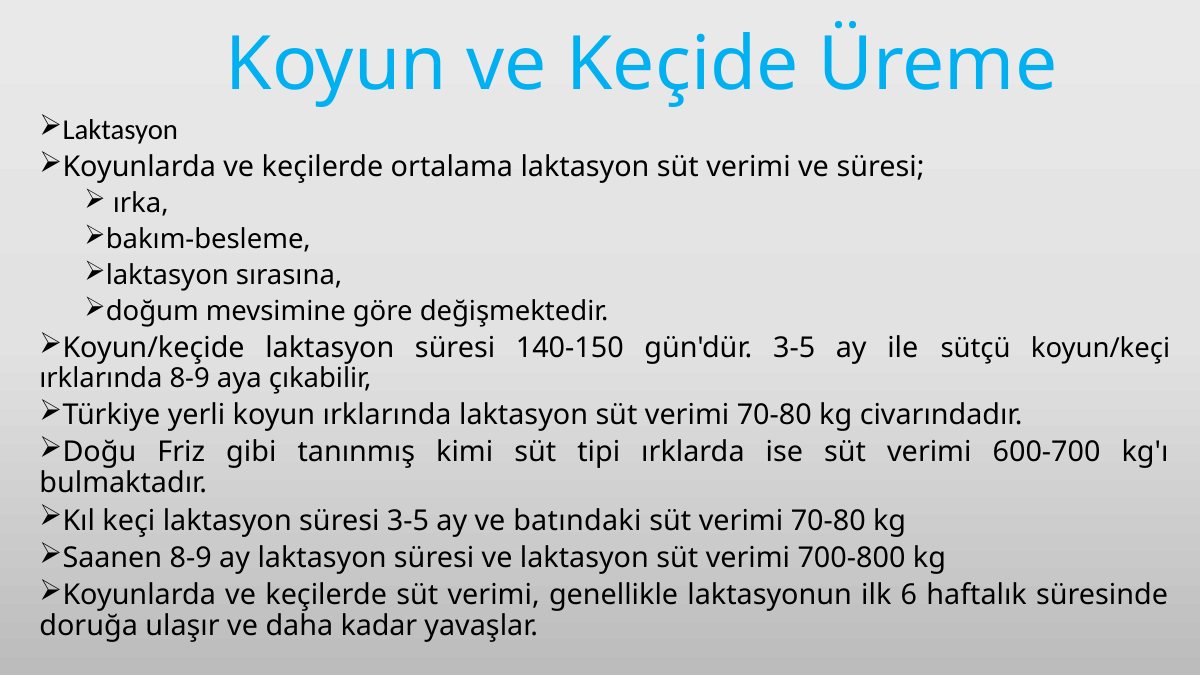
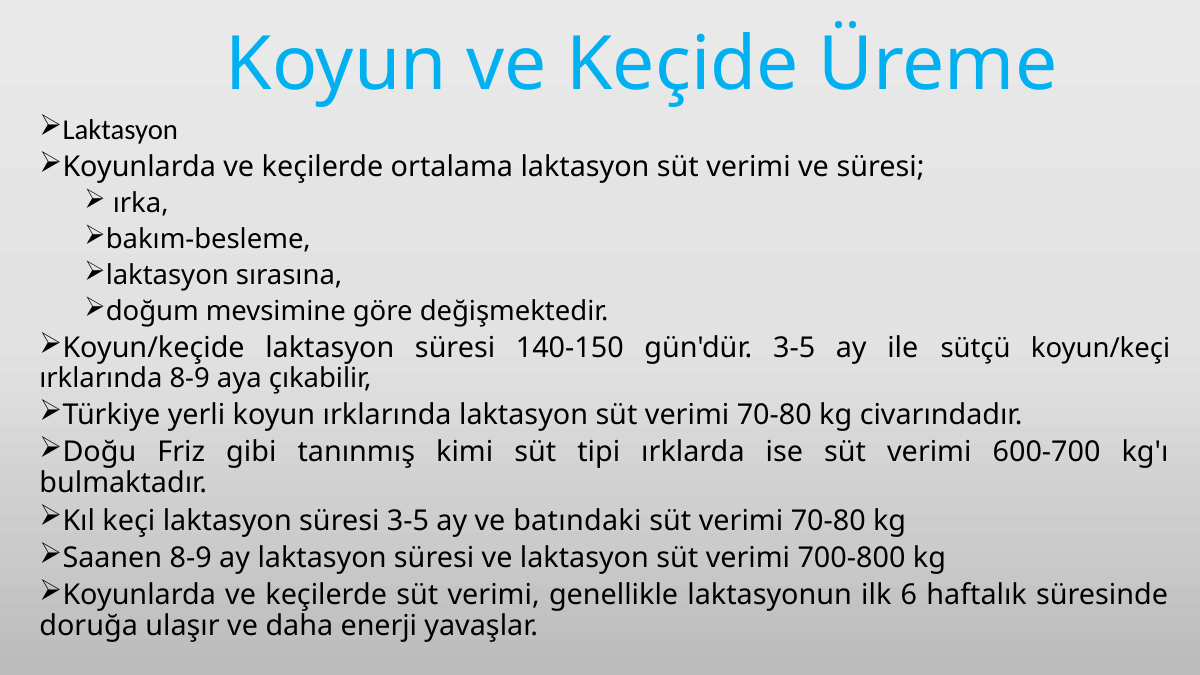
kadar: kadar -> enerji
